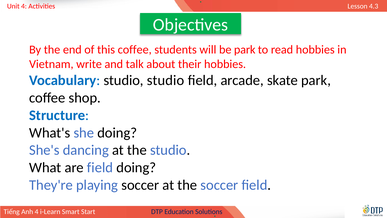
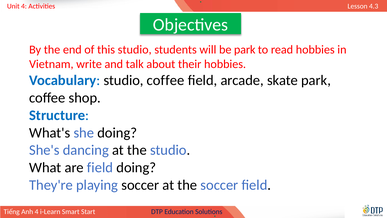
this coffee: coffee -> studio
studio studio: studio -> coffee
